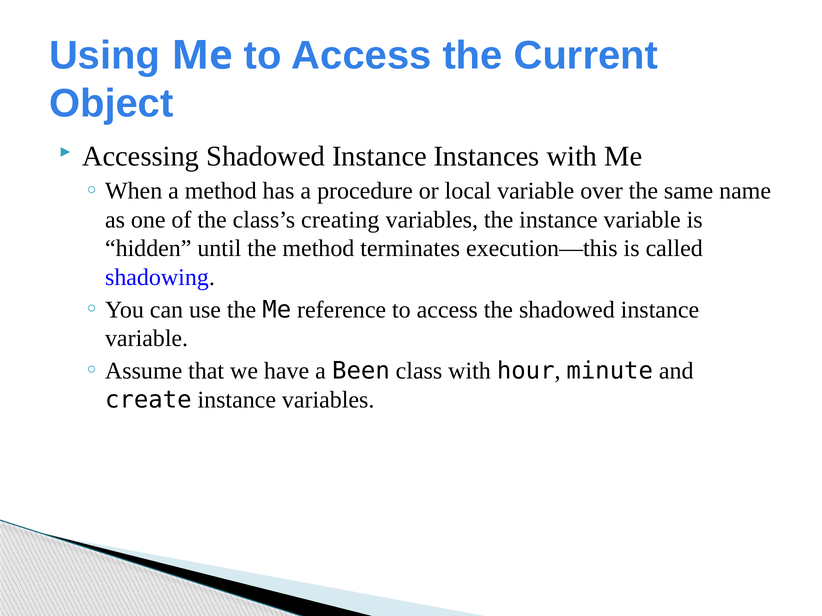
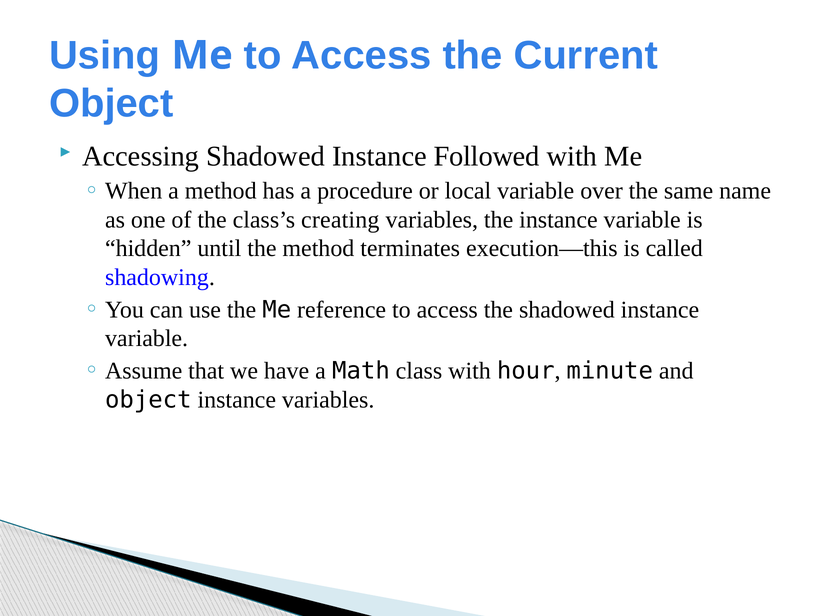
Instances: Instances -> Followed
Been: Been -> Math
create at (148, 400): create -> object
